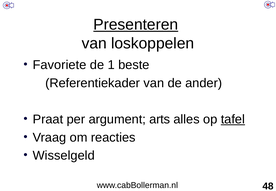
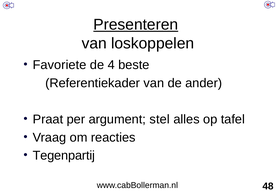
1: 1 -> 4
arts: arts -> stel
tafel underline: present -> none
Wisselgeld: Wisselgeld -> Tegenpartij
